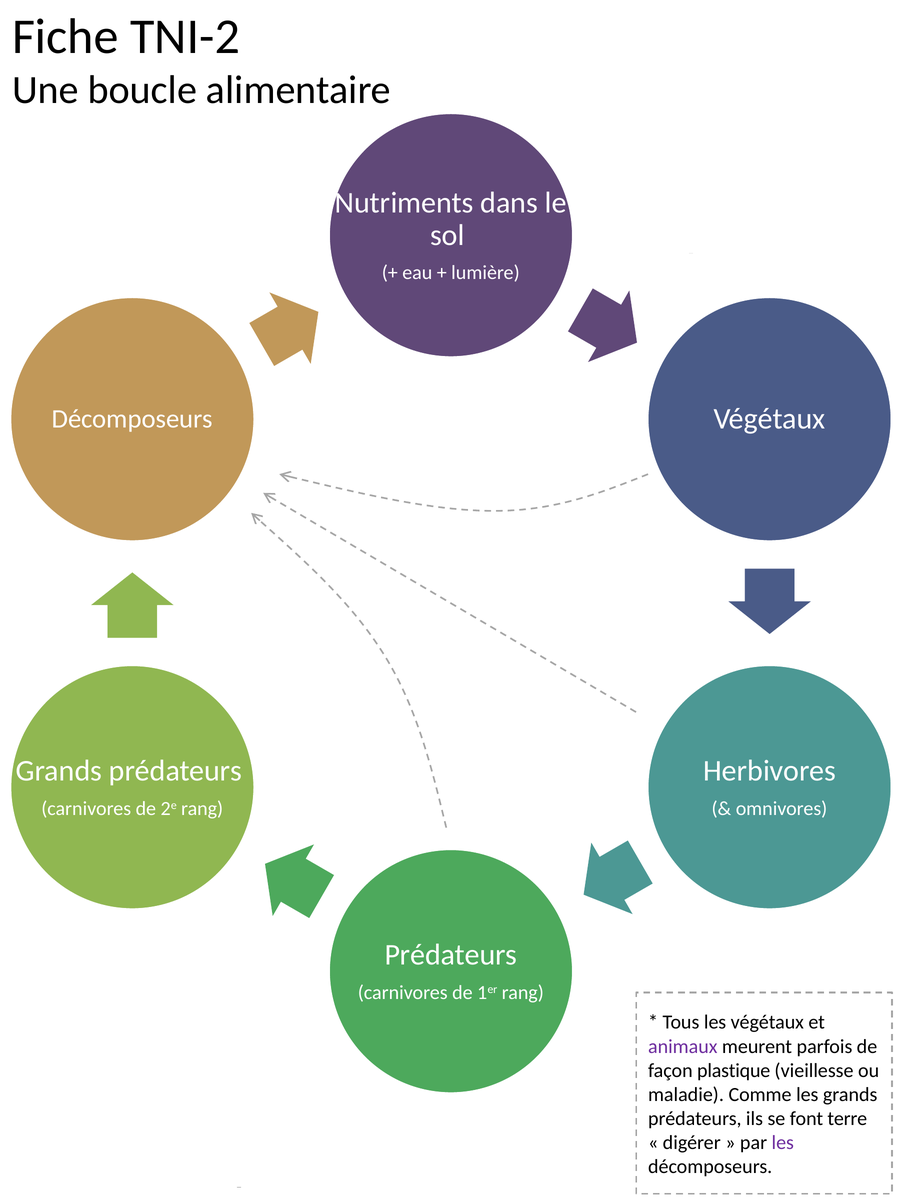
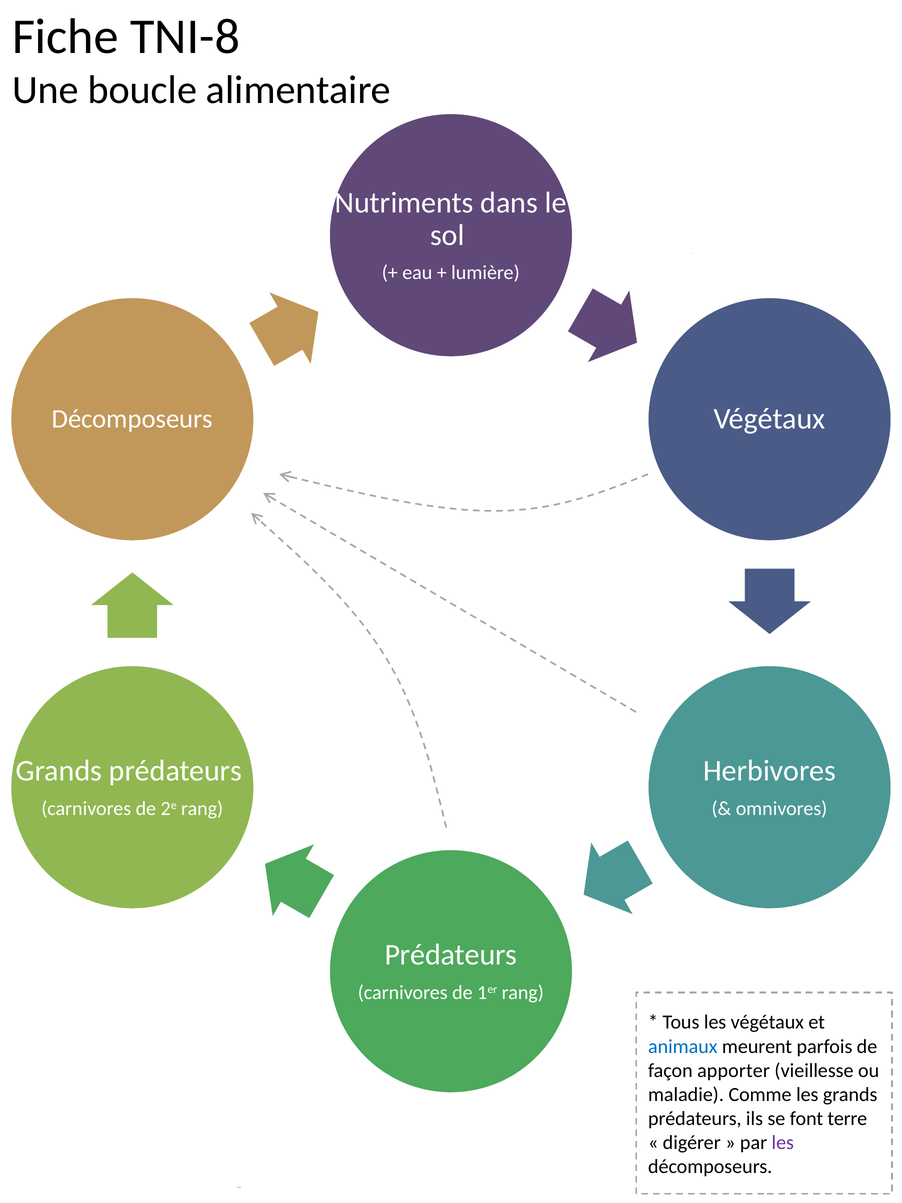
TNI-2: TNI-2 -> TNI-8
animaux colour: purple -> blue
plastique: plastique -> apporter
